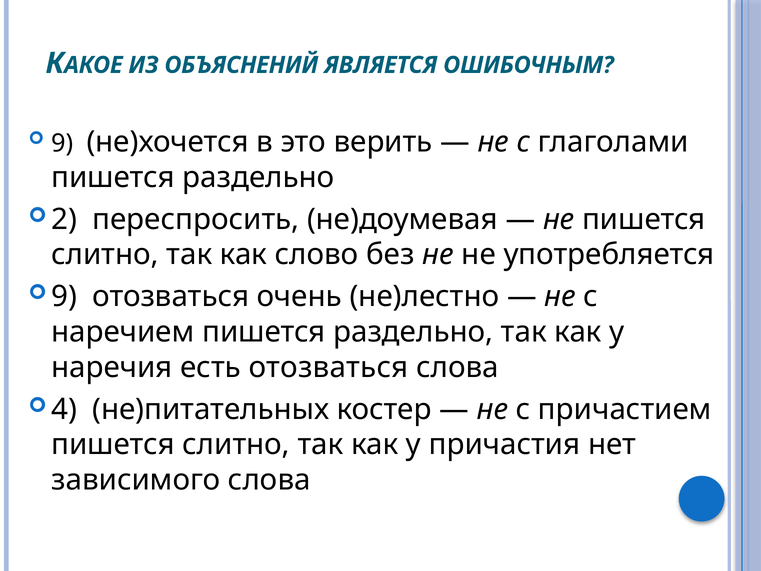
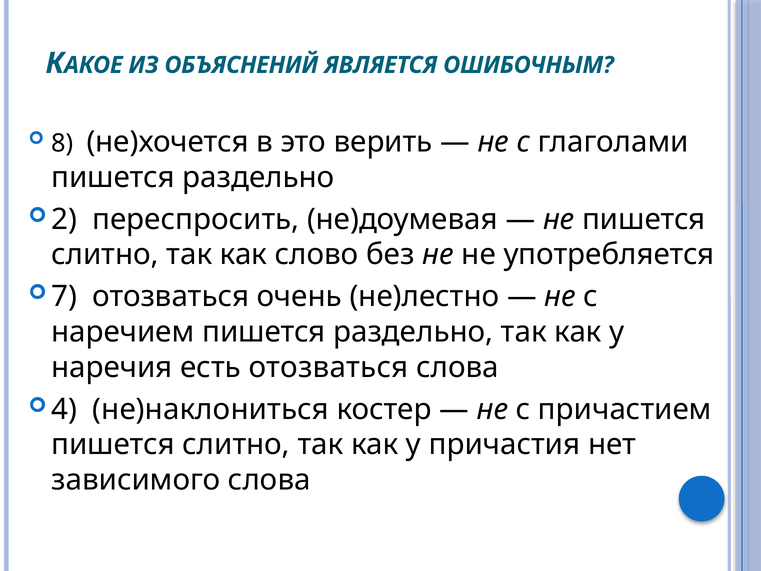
9 at (62, 143): 9 -> 8
9 at (64, 296): 9 -> 7
не)питательных: не)питательных -> не)наклониться
